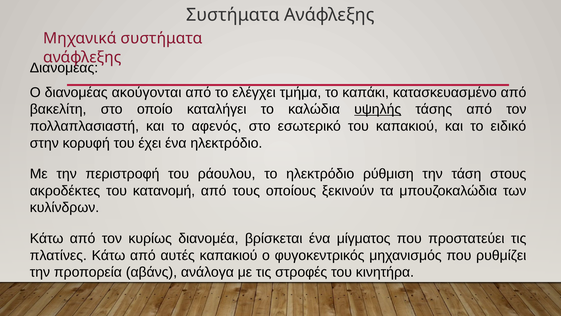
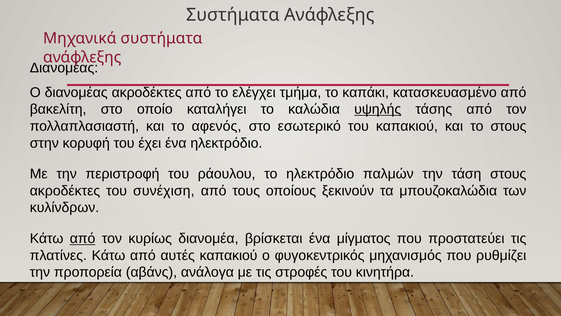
διανομέας ακούγονται: ακούγονται -> ακροδέκτες
το ειδικό: ειδικό -> στους
ρύθμιση: ρύθμιση -> παλμών
κατανομή: κατανομή -> συνέχιση
από at (83, 238) underline: none -> present
